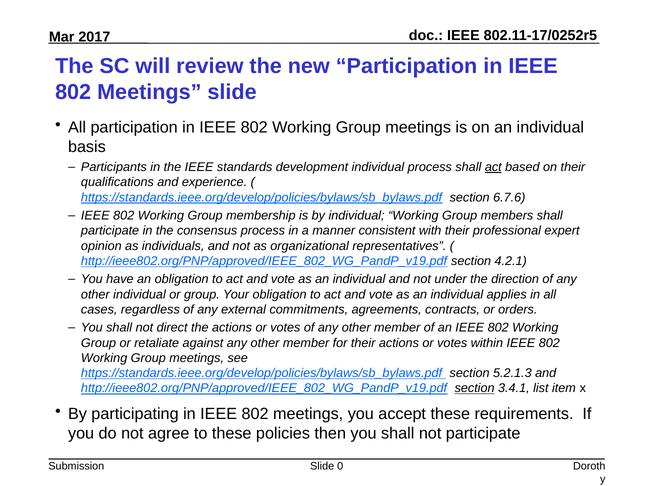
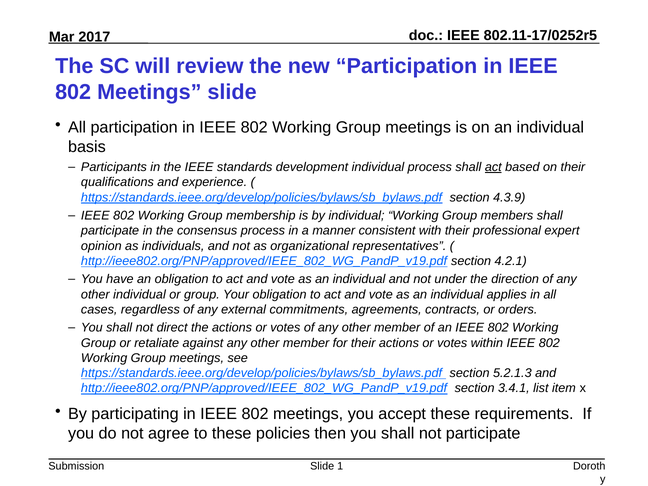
6.7.6: 6.7.6 -> 4.3.9
section at (475, 388) underline: present -> none
0: 0 -> 1
